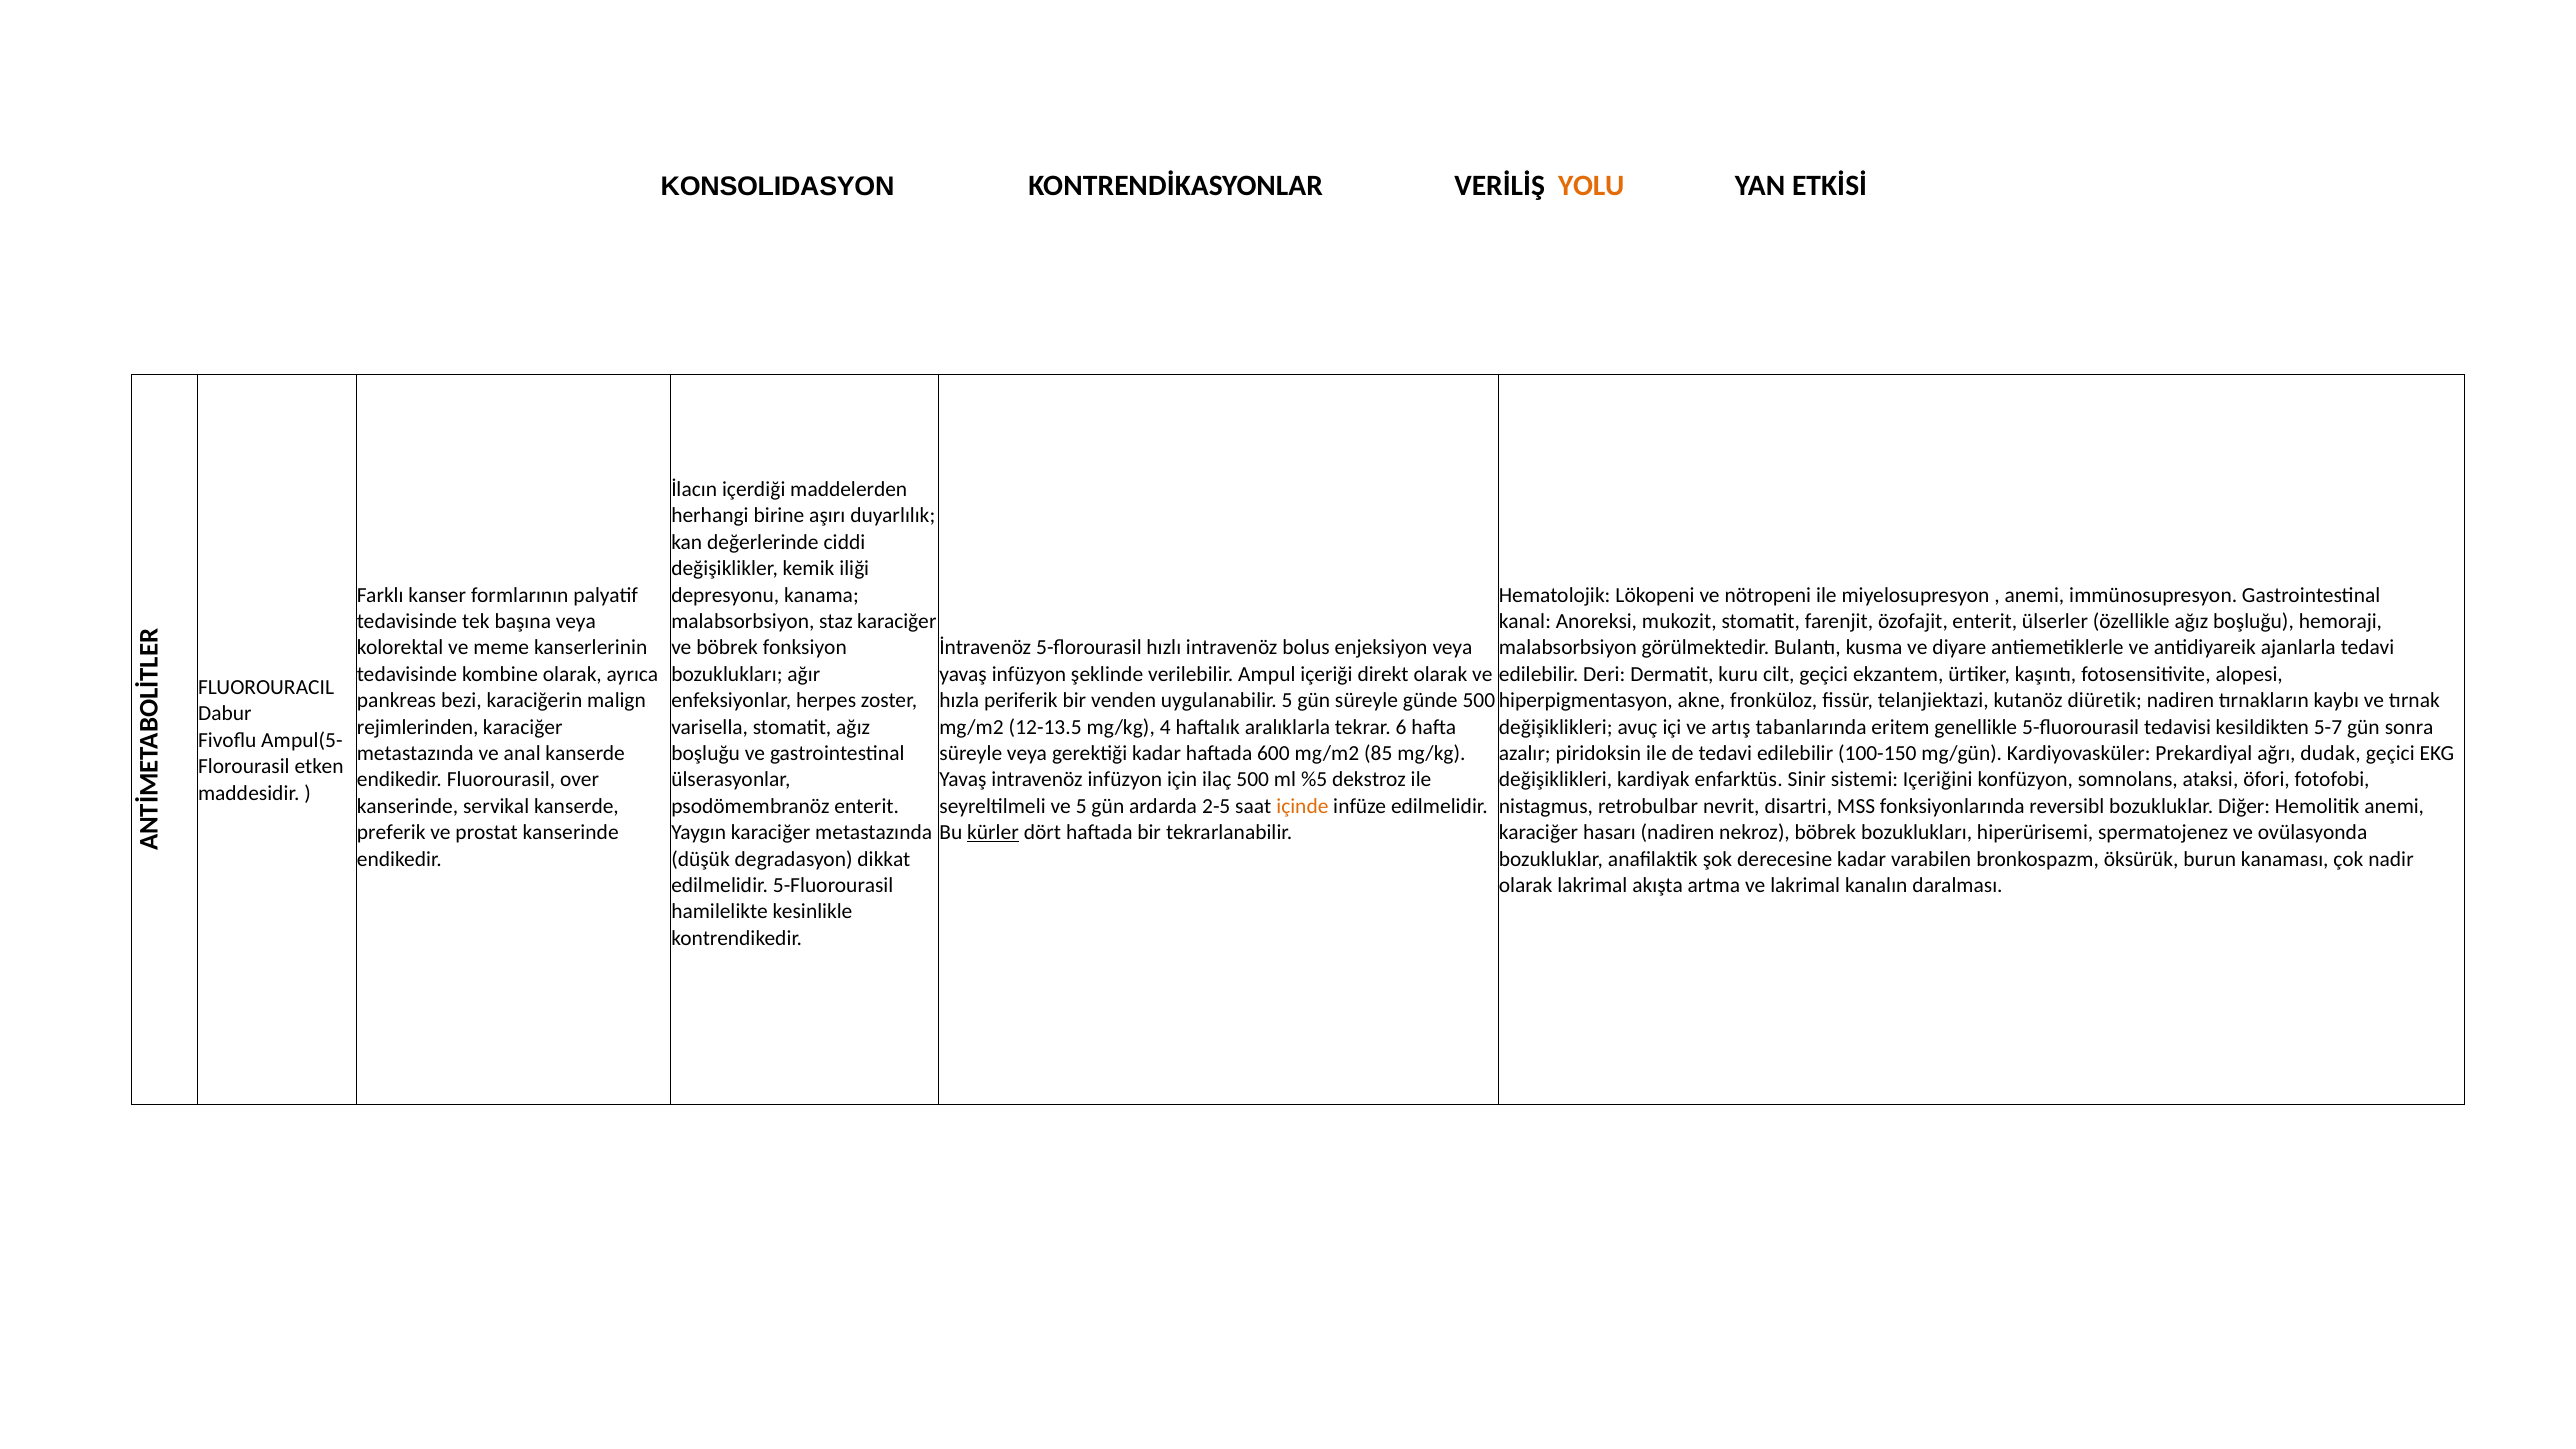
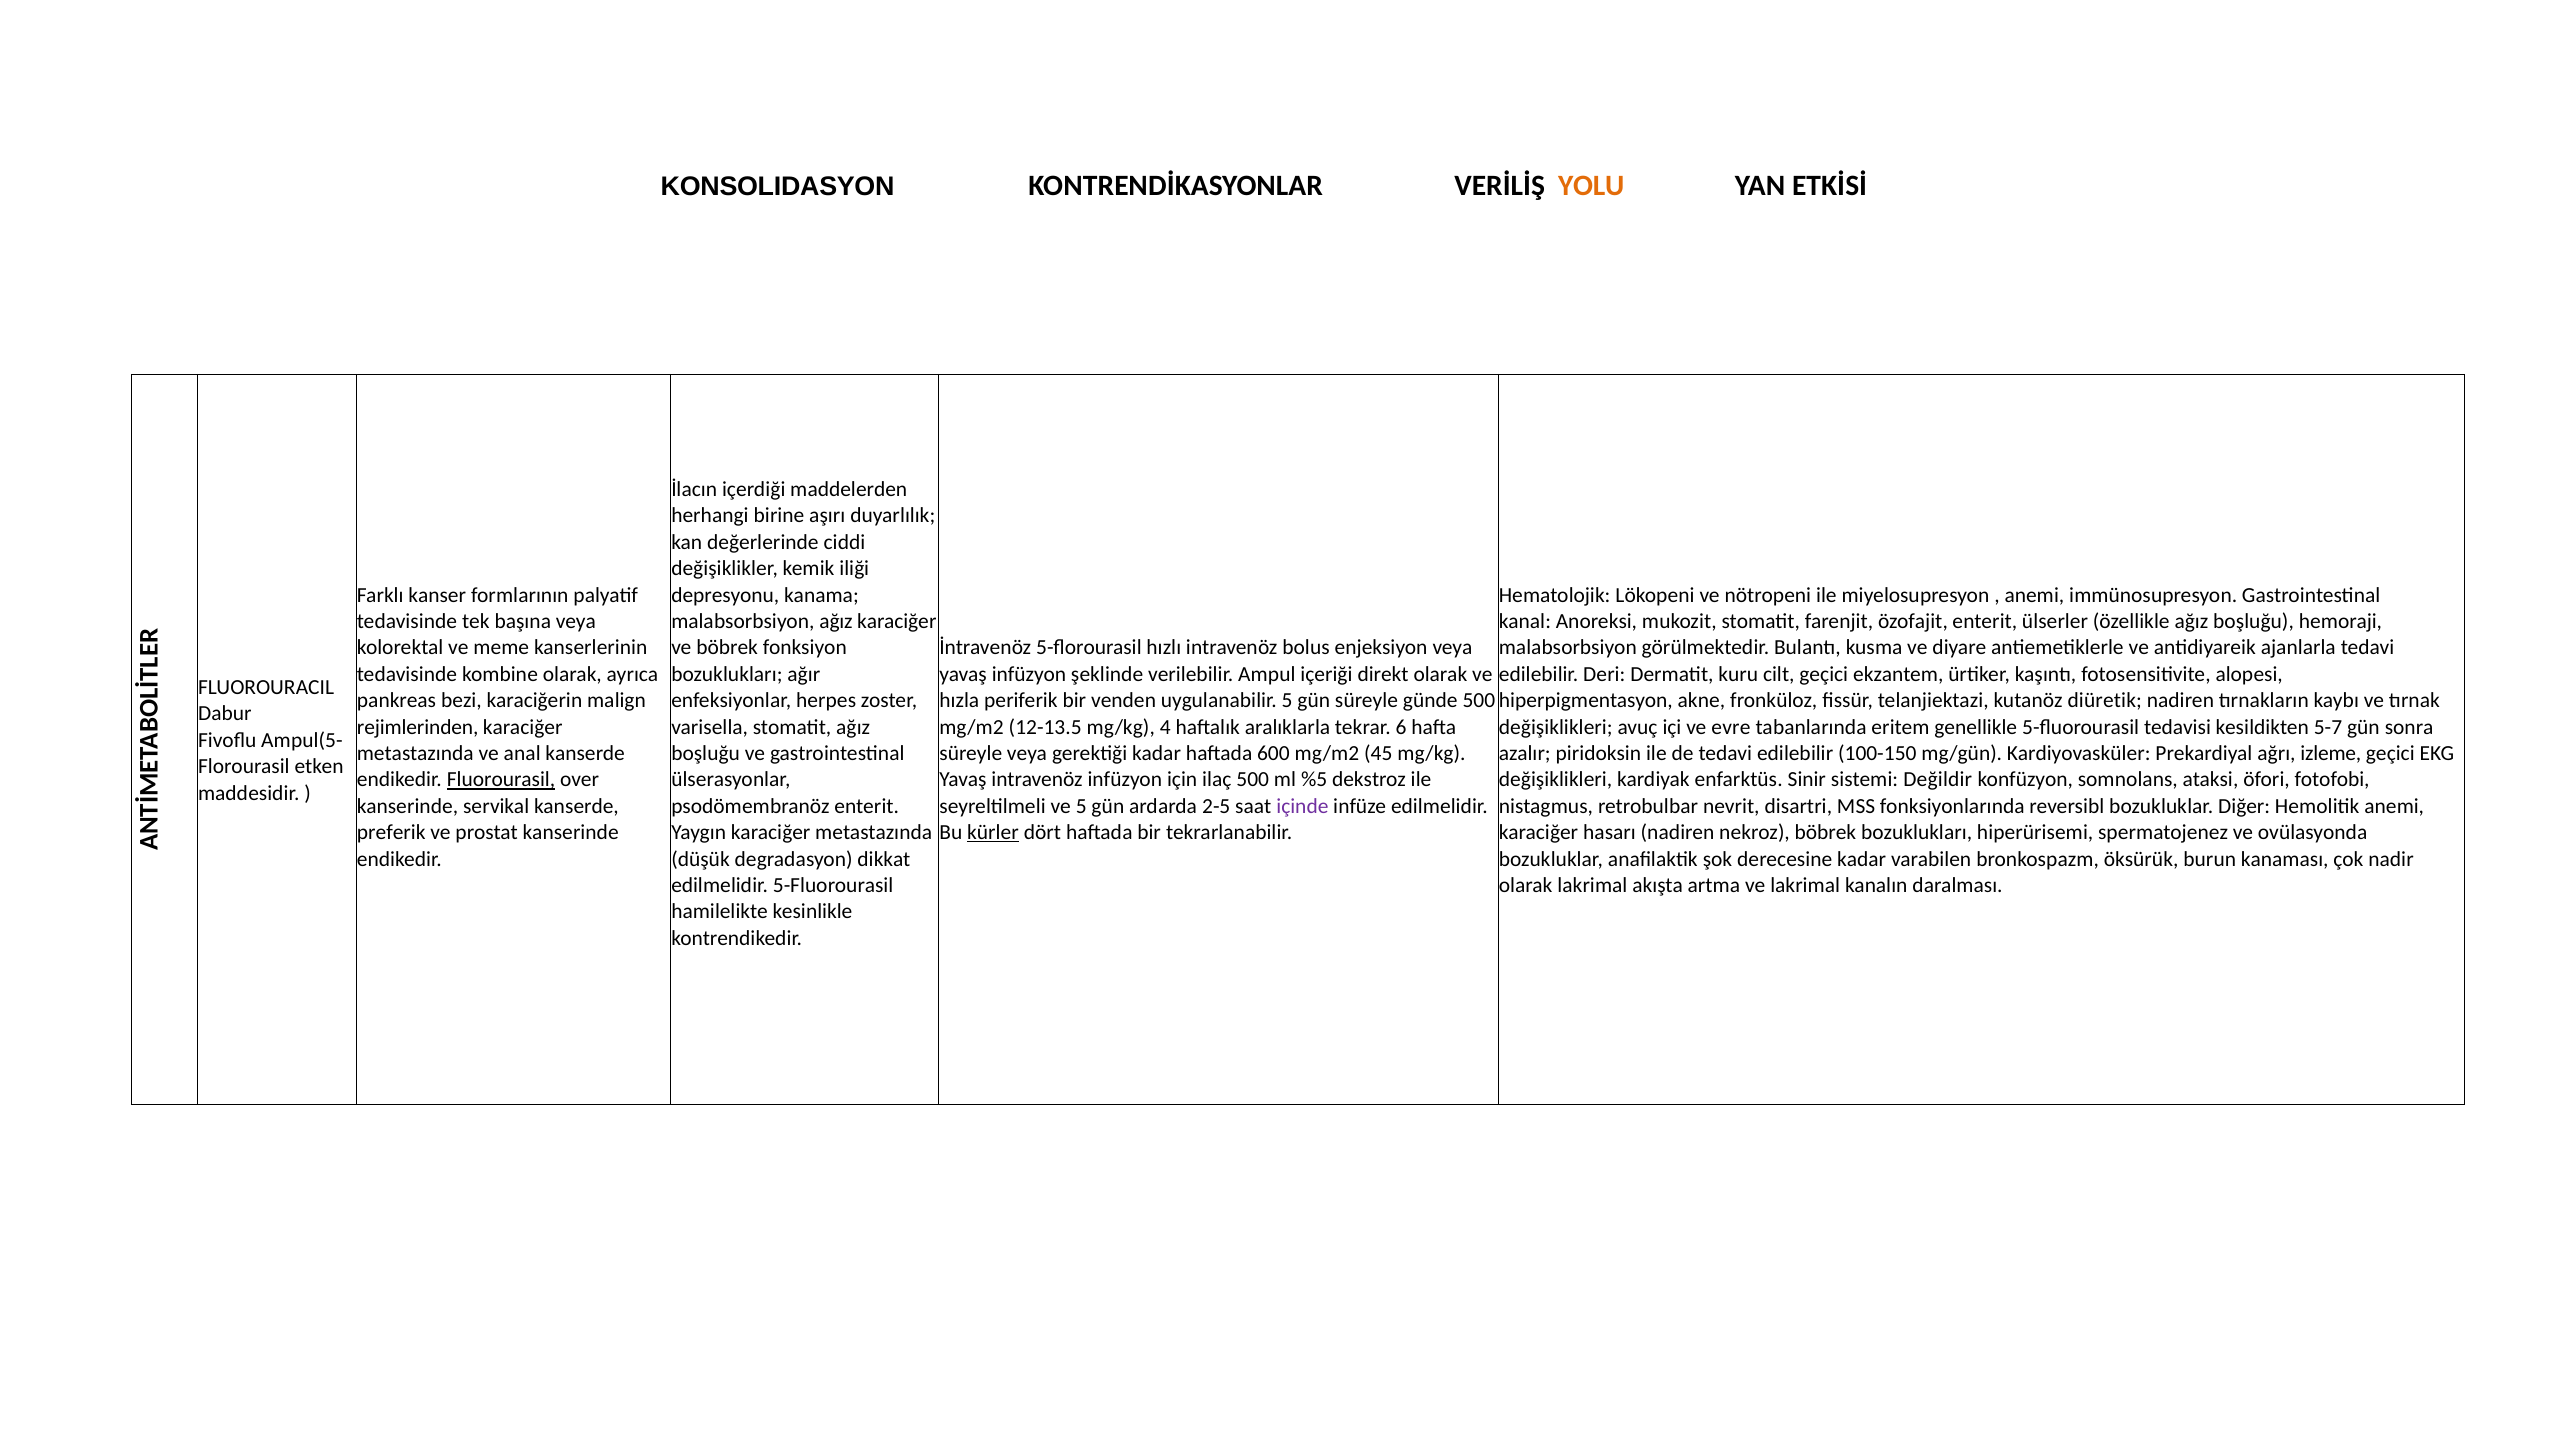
malabsorbsiyon staz: staz -> ağız
artış: artış -> evre
85: 85 -> 45
dudak: dudak -> izleme
Fluorourasil underline: none -> present
Içeriğini: Içeriğini -> Değildir
içinde colour: orange -> purple
